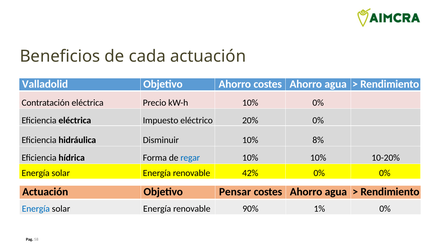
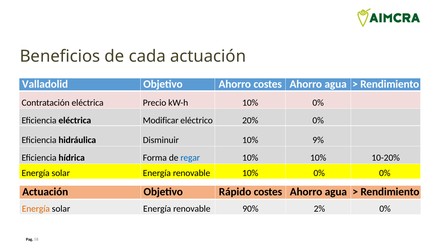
Impuesto: Impuesto -> Modificar
8%: 8% -> 9%
renovable 42%: 42% -> 10%
Pensar: Pensar -> Rápido
Energía at (36, 209) colour: blue -> orange
1%: 1% -> 2%
